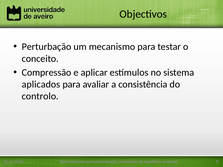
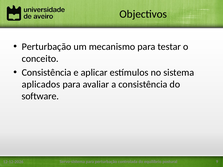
Compressão at (47, 73): Compressão -> Consistência
controlo: controlo -> software
